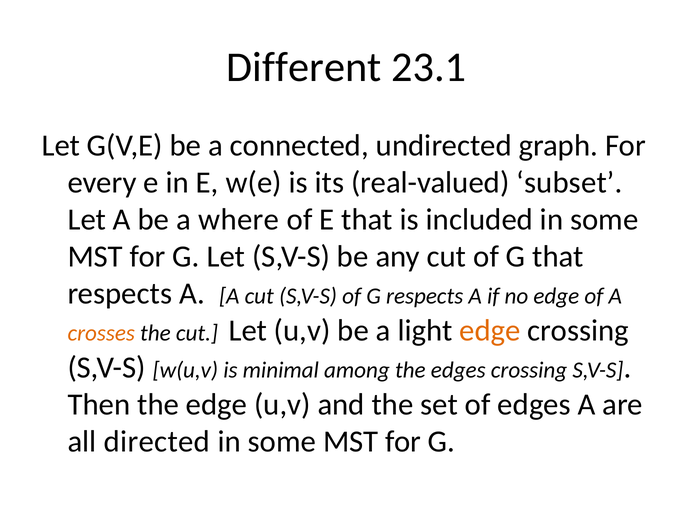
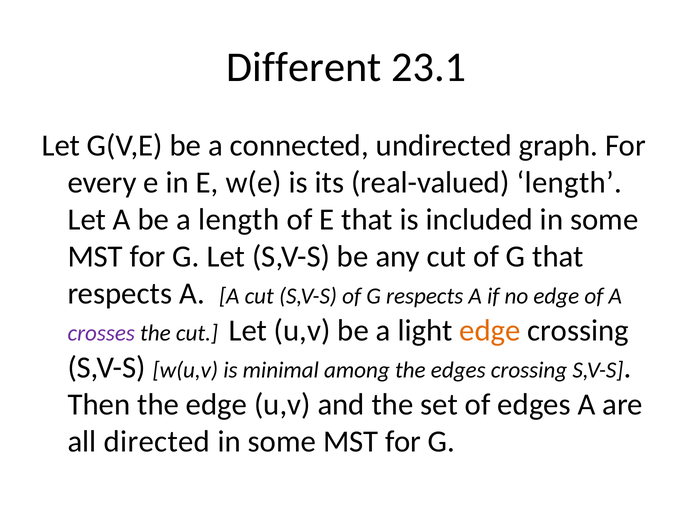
real-valued subset: subset -> length
a where: where -> length
crosses colour: orange -> purple
